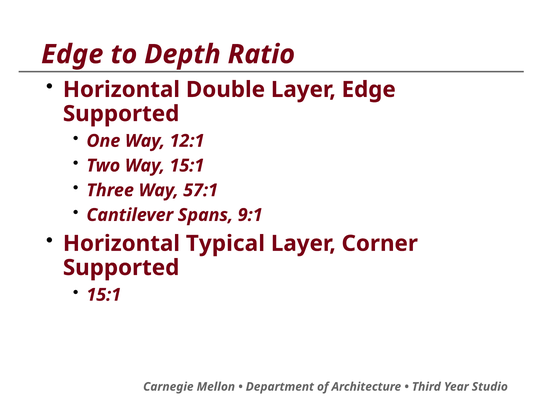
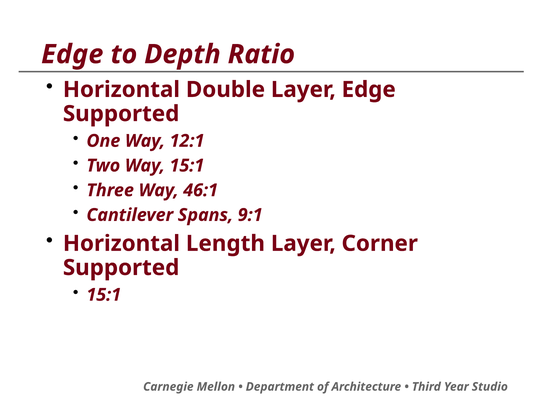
57:1: 57:1 -> 46:1
Typical: Typical -> Length
